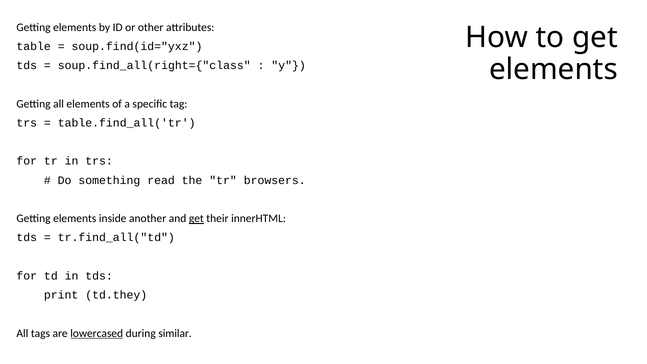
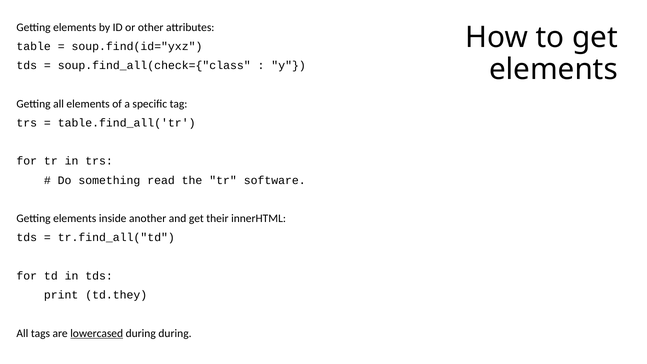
soup.find_all(right={"class: soup.find_all(right={"class -> soup.find_all(check={"class
browsers: browsers -> software
get at (196, 218) underline: present -> none
during similar: similar -> during
